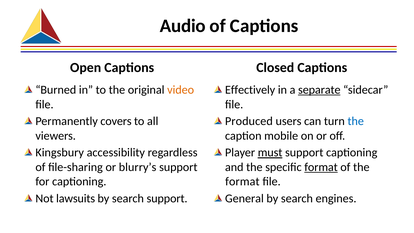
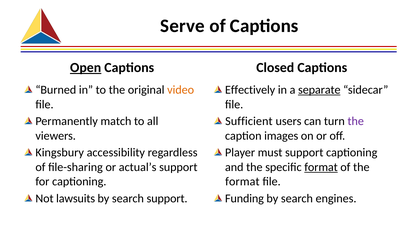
Audio: Audio -> Serve
Open underline: none -> present
covers: covers -> match
Produced: Produced -> Sufficient
the at (356, 121) colour: blue -> purple
mobile: mobile -> images
must underline: present -> none
blurry’s: blurry’s -> actual’s
General: General -> Funding
